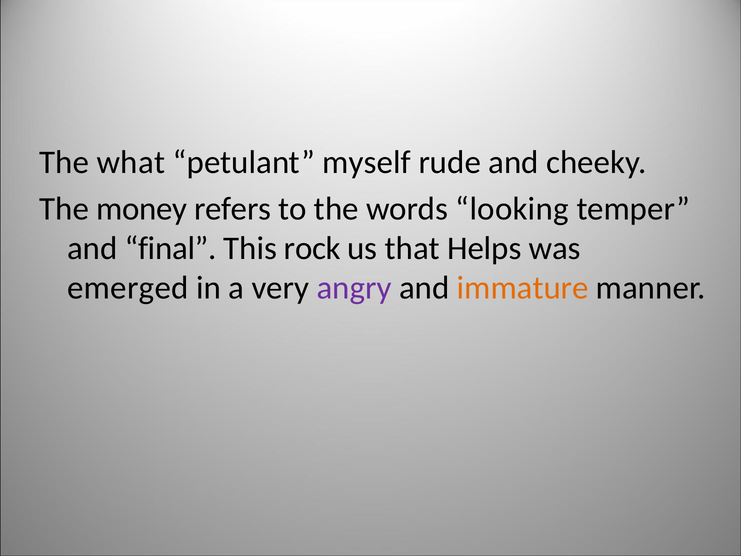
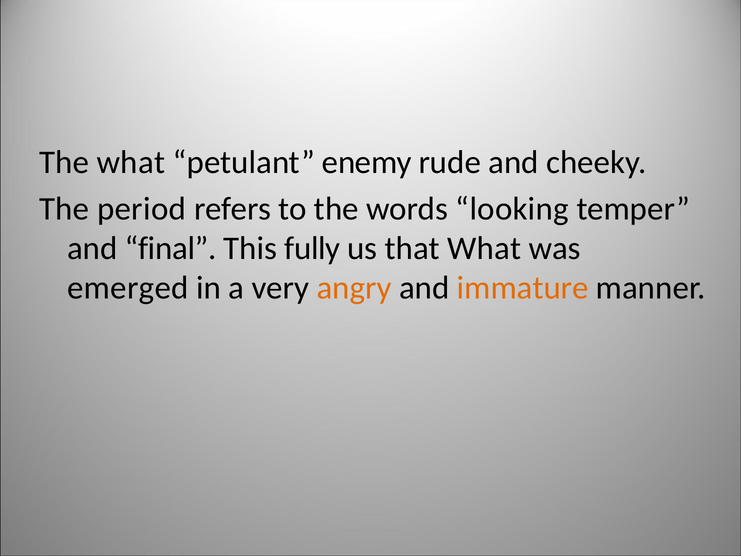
myself: myself -> enemy
money: money -> period
rock: rock -> fully
that Helps: Helps -> What
angry colour: purple -> orange
